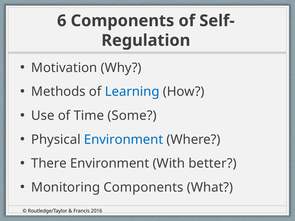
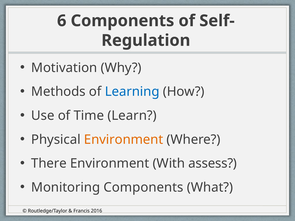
Some: Some -> Learn
Environment at (124, 140) colour: blue -> orange
better: better -> assess
